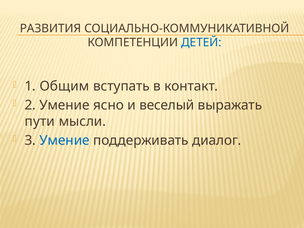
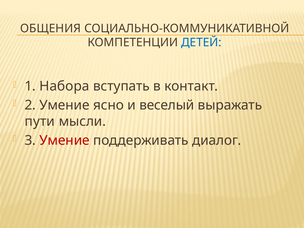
РАЗВИТИЯ: РАЗВИТИЯ -> ОБЩЕНИЯ
Общим: Общим -> Набора
Умение at (64, 140) colour: blue -> red
